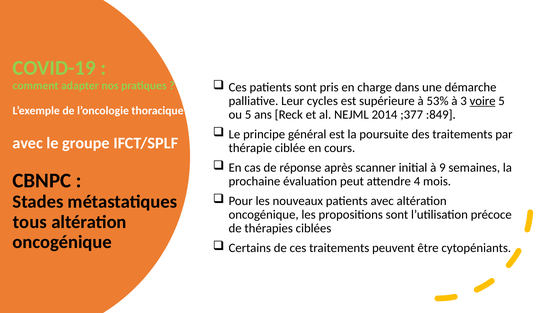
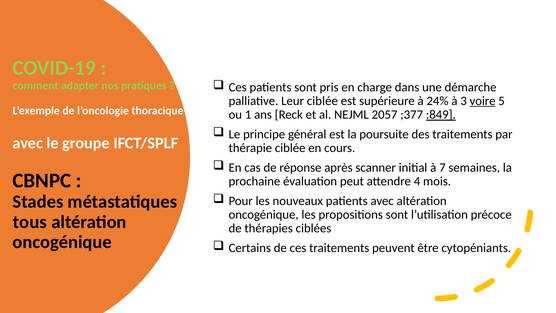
Leur cycles: cycles -> ciblée
53%: 53% -> 24%
ou 5: 5 -> 1
2014: 2014 -> 2057
:849 underline: none -> present
9: 9 -> 7
